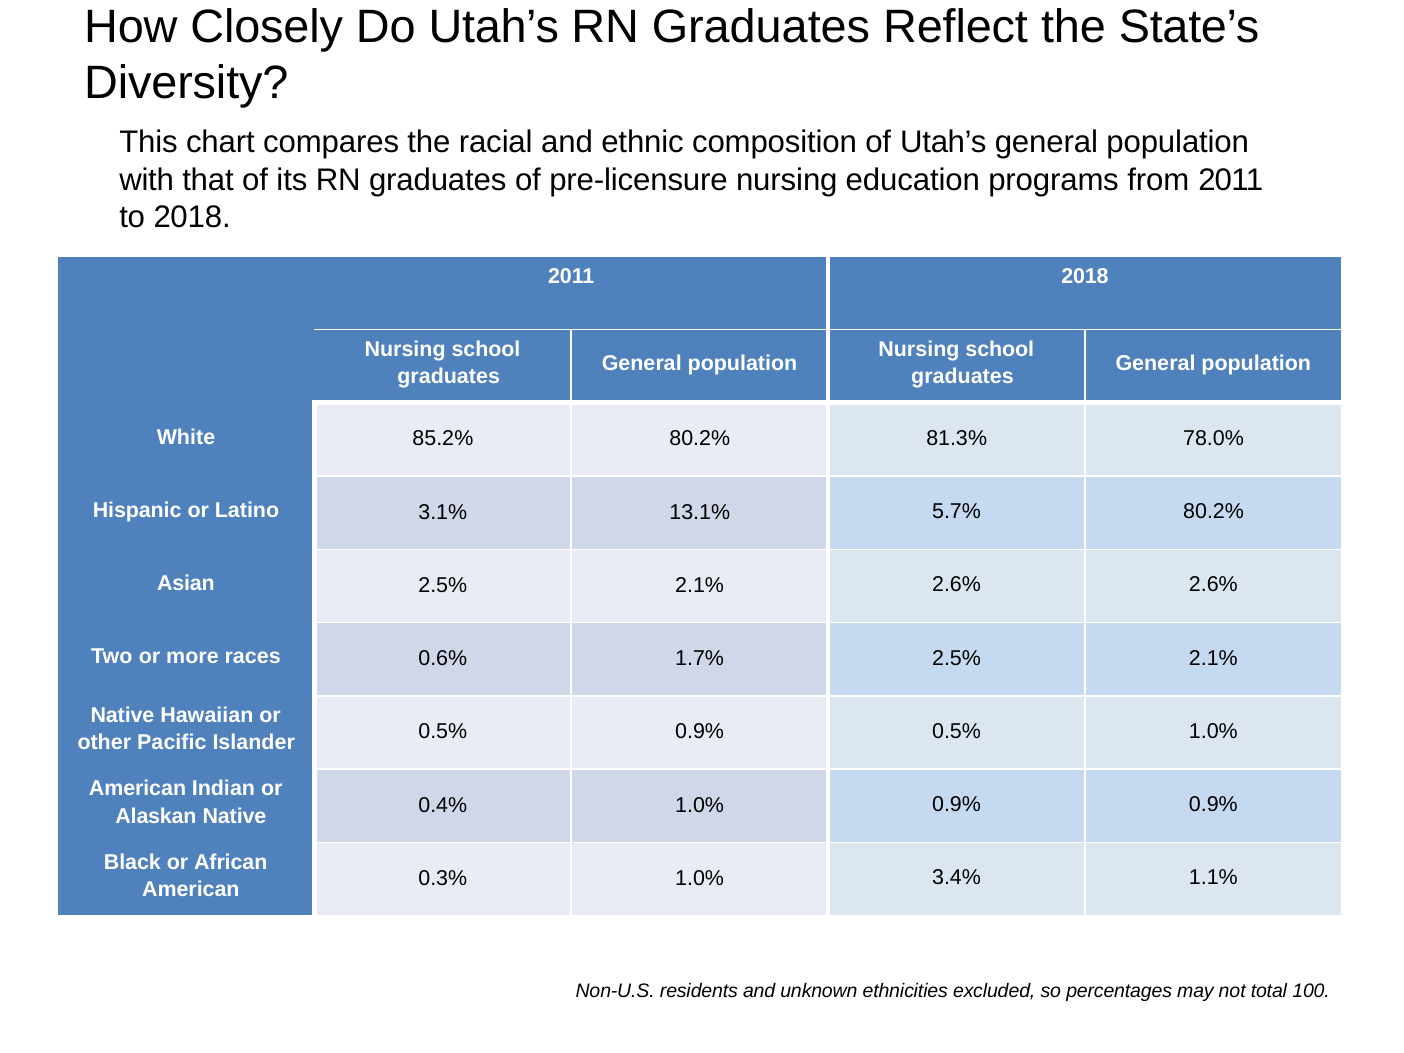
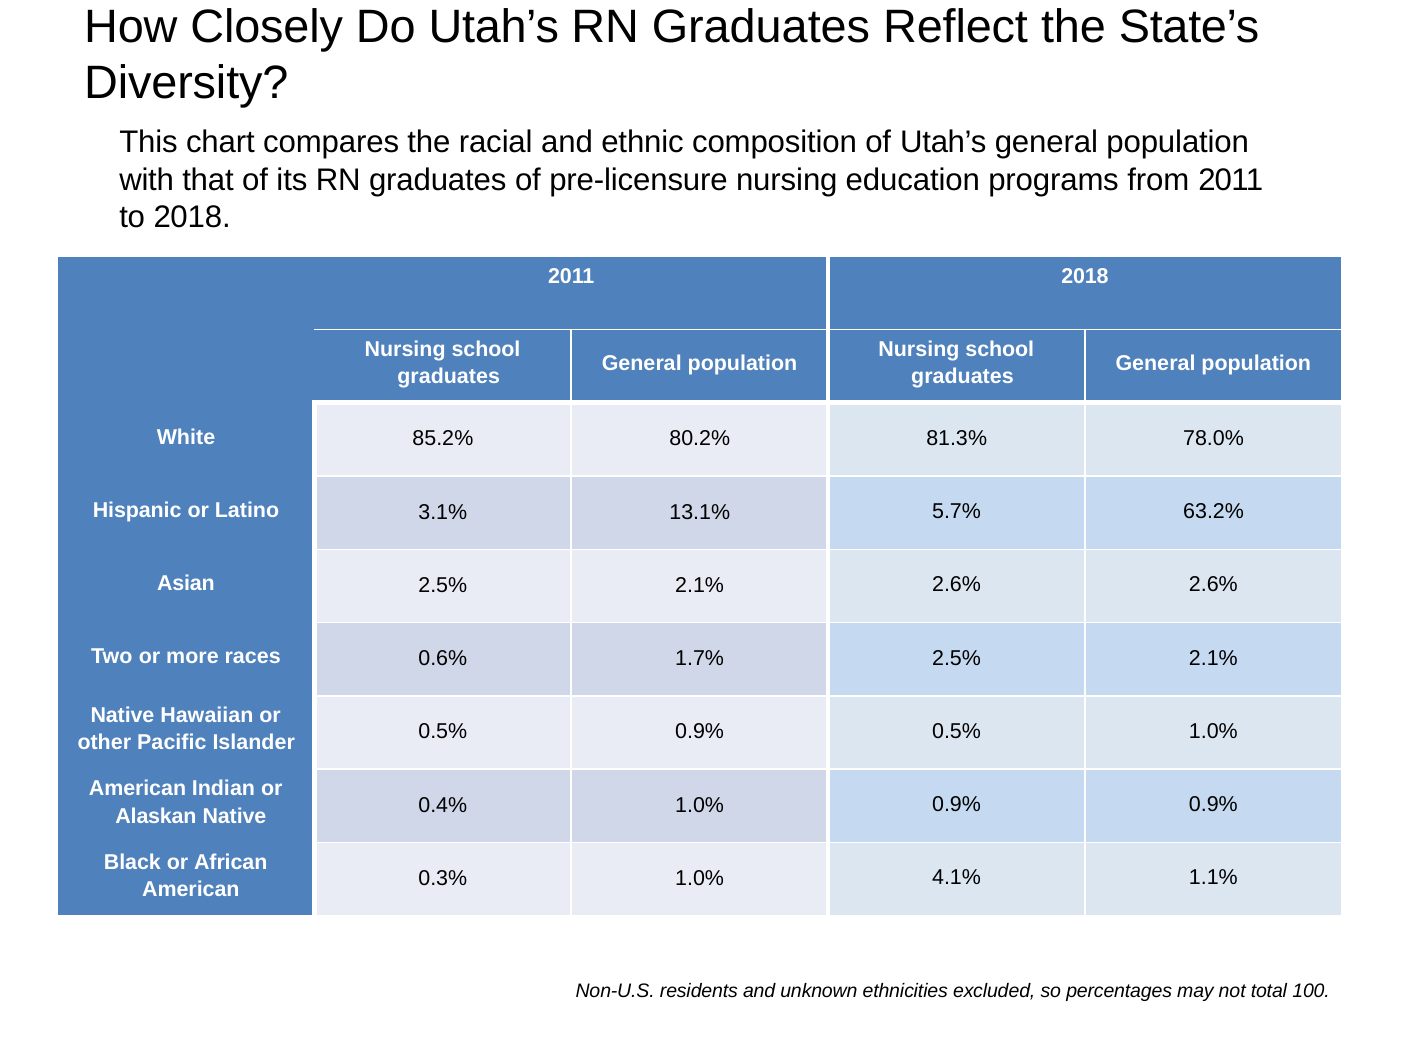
5.7% 80.2%: 80.2% -> 63.2%
3.4%: 3.4% -> 4.1%
